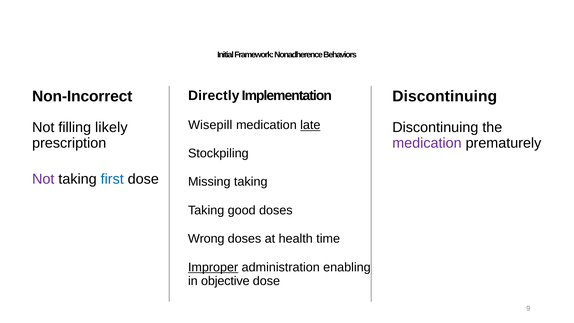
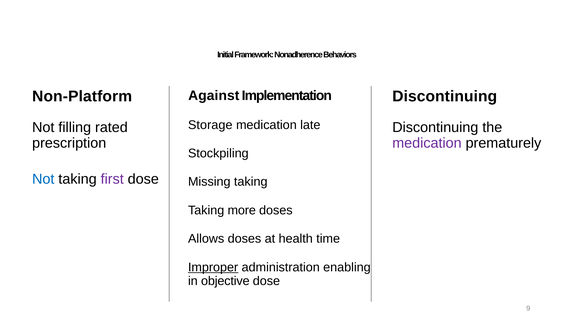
Directly: Directly -> Against
Non-Incorrect: Non-Incorrect -> Non-Platform
Wisepill: Wisepill -> Storage
late underline: present -> none
likely: likely -> rated
Not at (43, 179) colour: purple -> blue
first colour: blue -> purple
good: good -> more
Wrong: Wrong -> Allows
